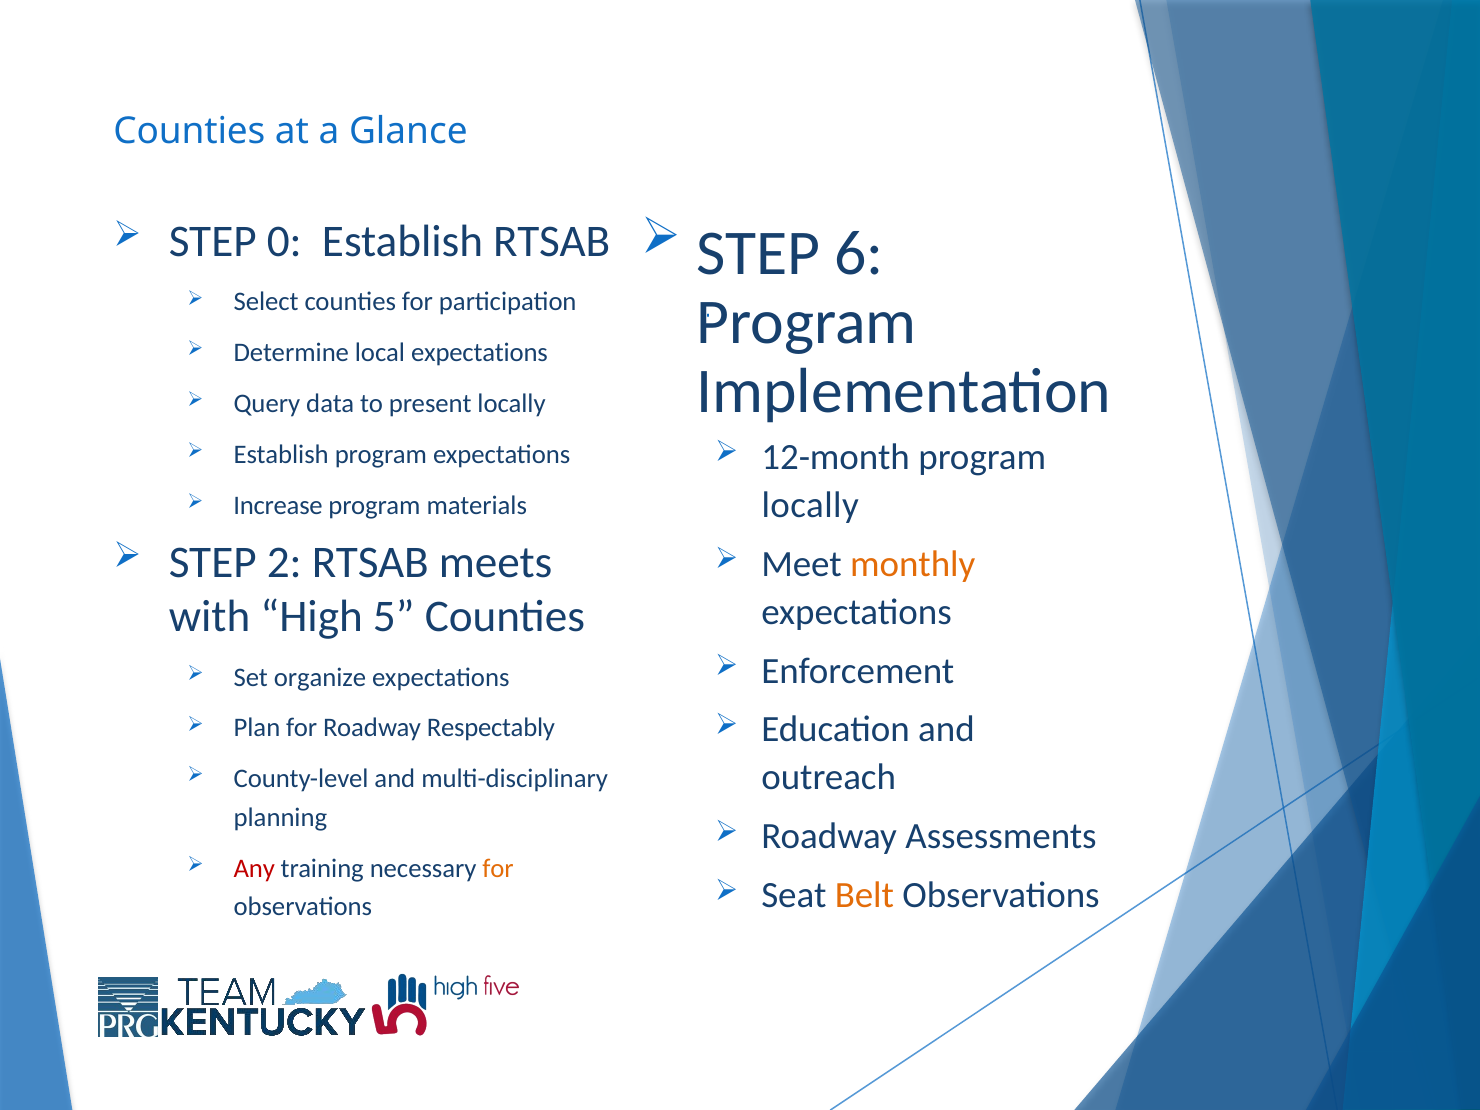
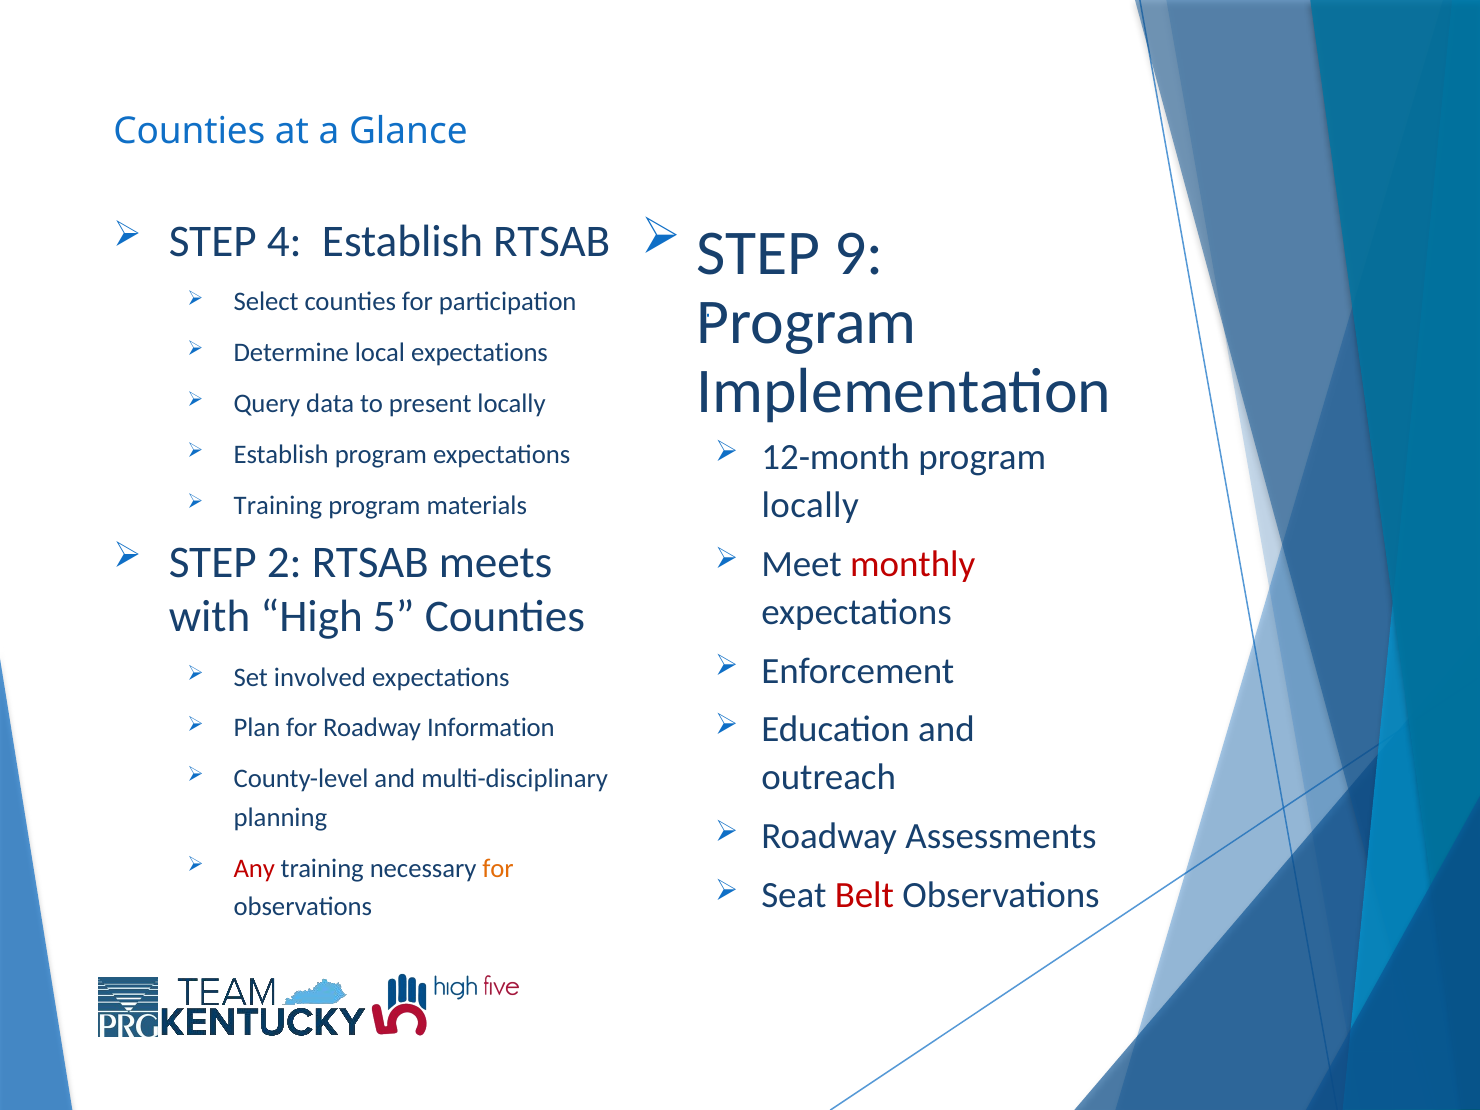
6: 6 -> 9
0: 0 -> 4
Increase at (278, 506): Increase -> Training
monthly colour: orange -> red
organize: organize -> involved
Respectably: Respectably -> Information
Belt colour: orange -> red
